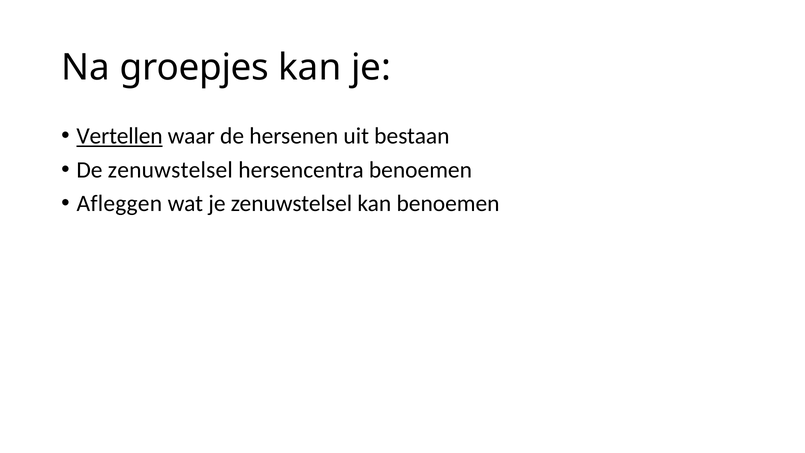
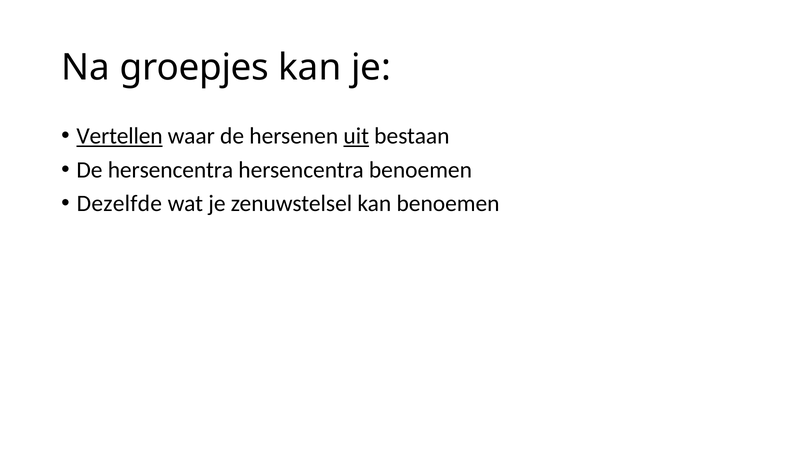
uit underline: none -> present
De zenuwstelsel: zenuwstelsel -> hersencentra
Afleggen: Afleggen -> Dezelfde
